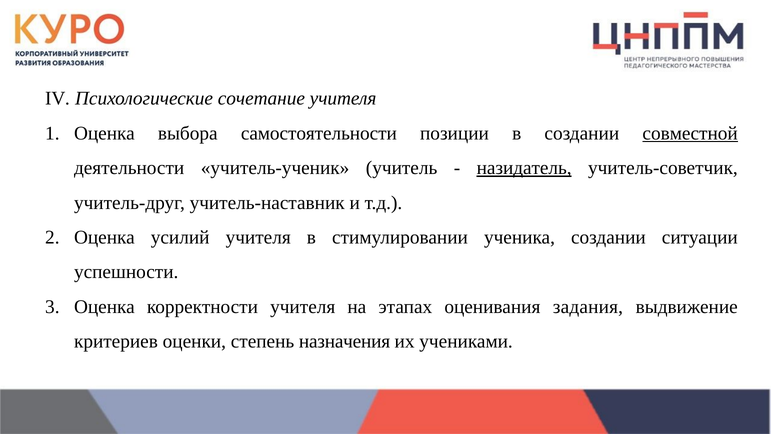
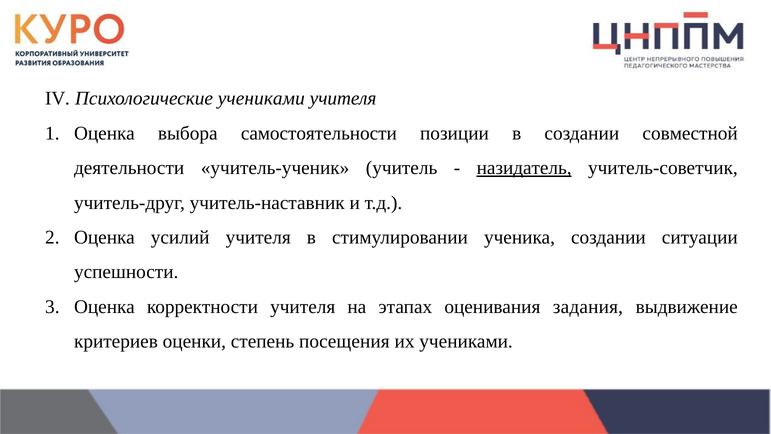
Психологические сочетание: сочетание -> учениками
совместной underline: present -> none
назначения: назначения -> посещения
